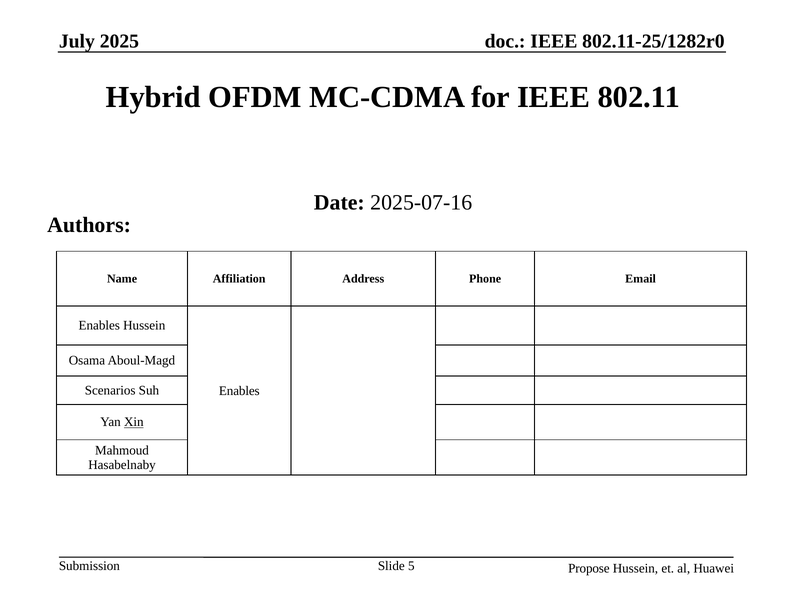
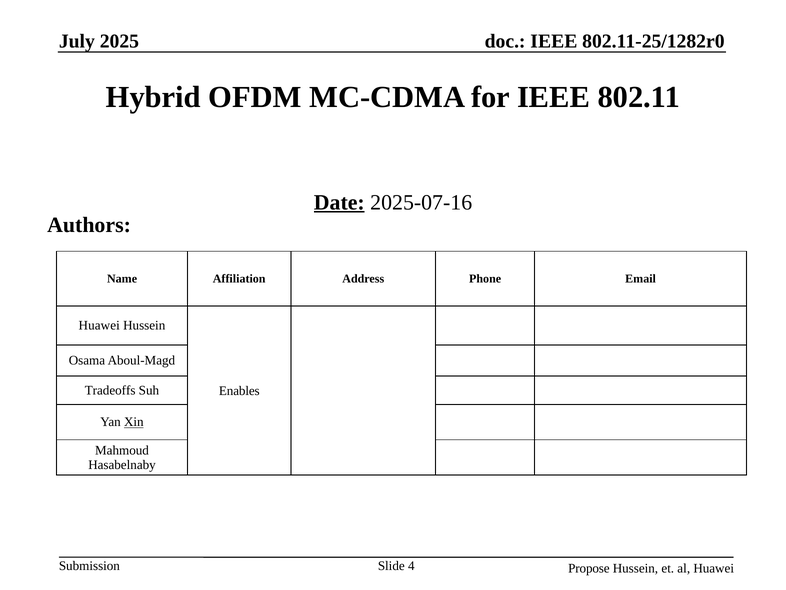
Date underline: none -> present
Enables at (99, 325): Enables -> Huawei
Scenarios: Scenarios -> Tradeoffs
5: 5 -> 4
